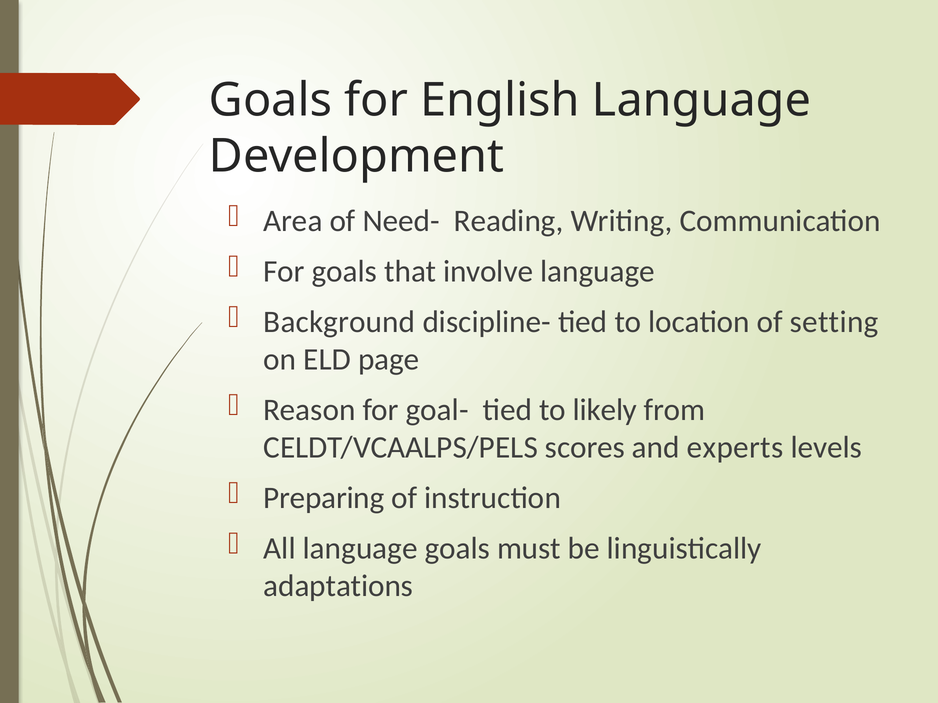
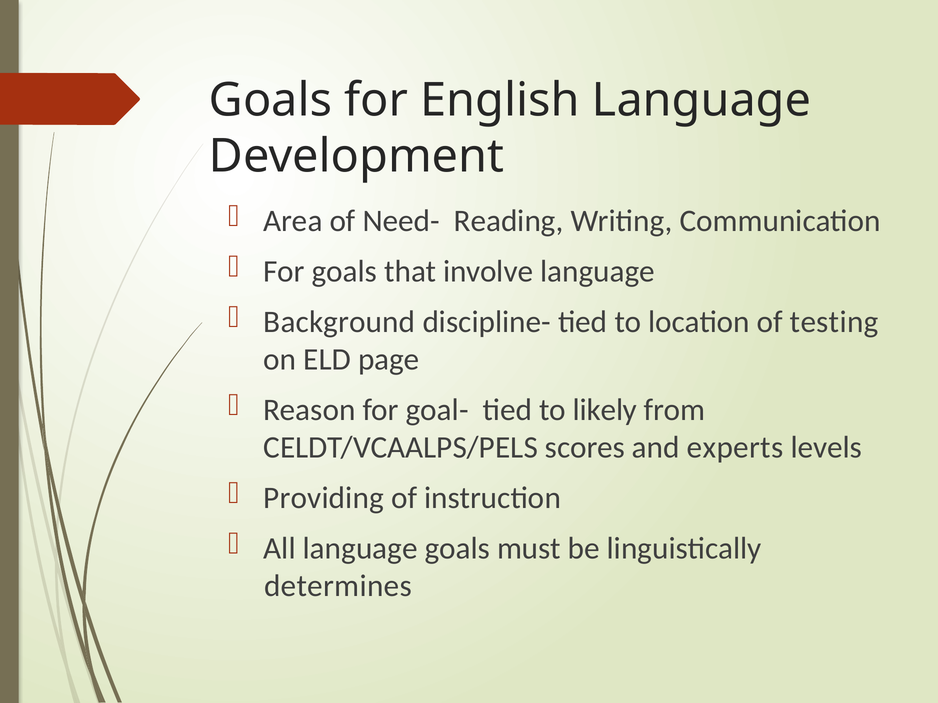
setting: setting -> testing
Preparing: Preparing -> Providing
adaptations: adaptations -> determines
